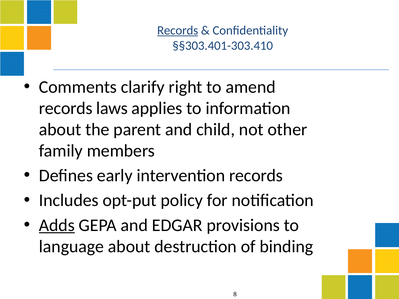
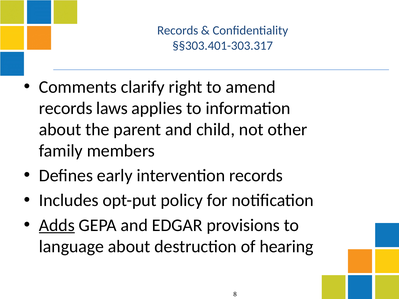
Records at (178, 30) underline: present -> none
§§303.401-303.410: §§303.401-303.410 -> §§303.401-303.317
binding: binding -> hearing
